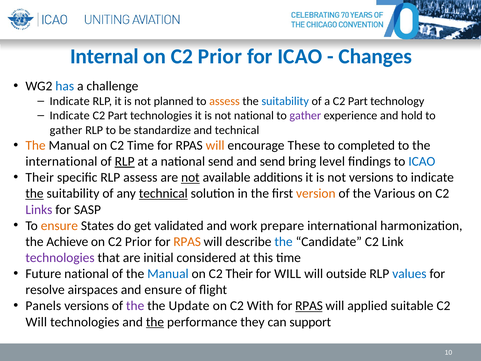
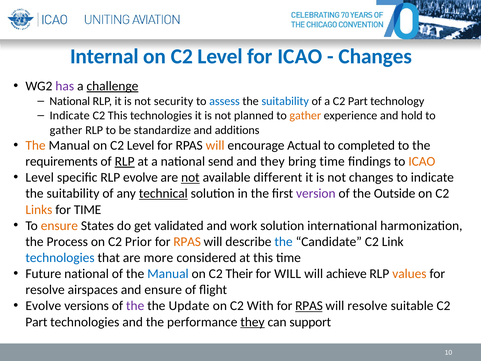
Prior at (220, 56): Prior -> Level
has colour: blue -> purple
challenge underline: none -> present
Indicate at (70, 101): Indicate -> National
planned: planned -> security
assess at (224, 101) colour: orange -> blue
Part at (118, 116): Part -> This
not national: national -> planned
gather at (305, 116) colour: purple -> orange
and technical: technical -> additions
Manual on C2 Time: Time -> Level
These: These -> Actual
international at (61, 161): international -> requirements
and send: send -> they
bring level: level -> time
ICAO at (422, 161) colour: blue -> orange
Their at (40, 177): Their -> Level
RLP assess: assess -> evolve
additions: additions -> different
not versions: versions -> changes
the at (35, 193) underline: present -> none
version colour: orange -> purple
Various: Various -> Outside
Links colour: purple -> orange
for SASP: SASP -> TIME
work prepare: prepare -> solution
Achieve: Achieve -> Process
technologies at (60, 258) colour: purple -> blue
initial: initial -> more
outside: outside -> achieve
values colour: blue -> orange
Panels at (43, 306): Panels -> Evolve
will applied: applied -> resolve
Will at (36, 322): Will -> Part
the at (155, 322) underline: present -> none
they at (252, 322) underline: none -> present
